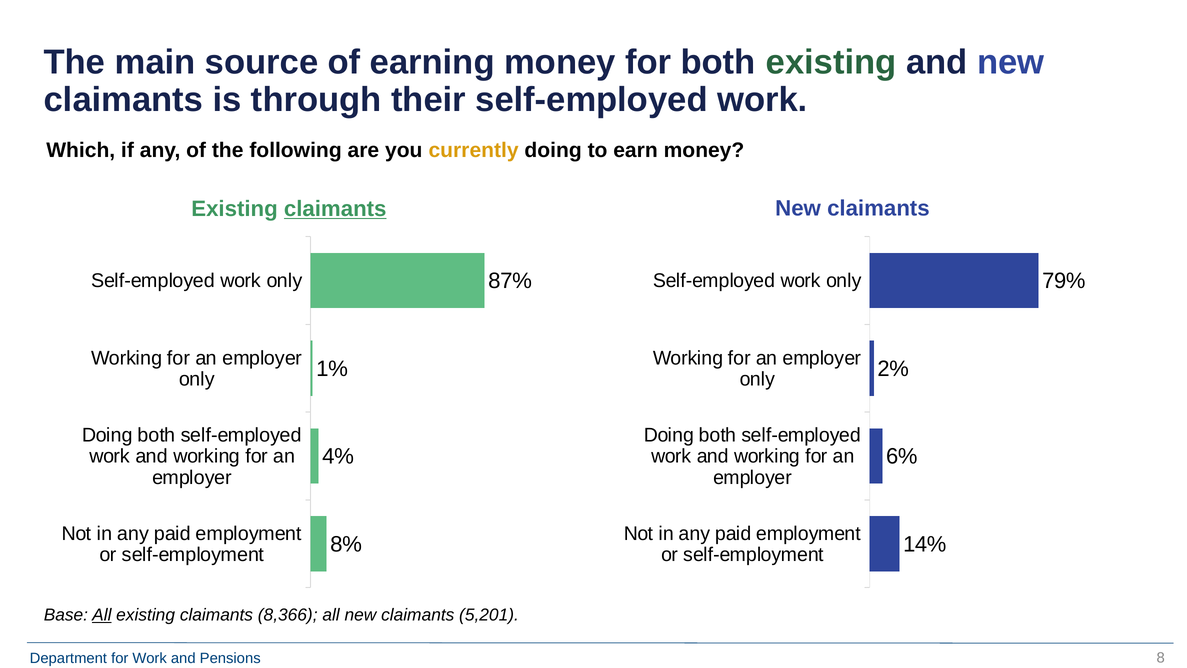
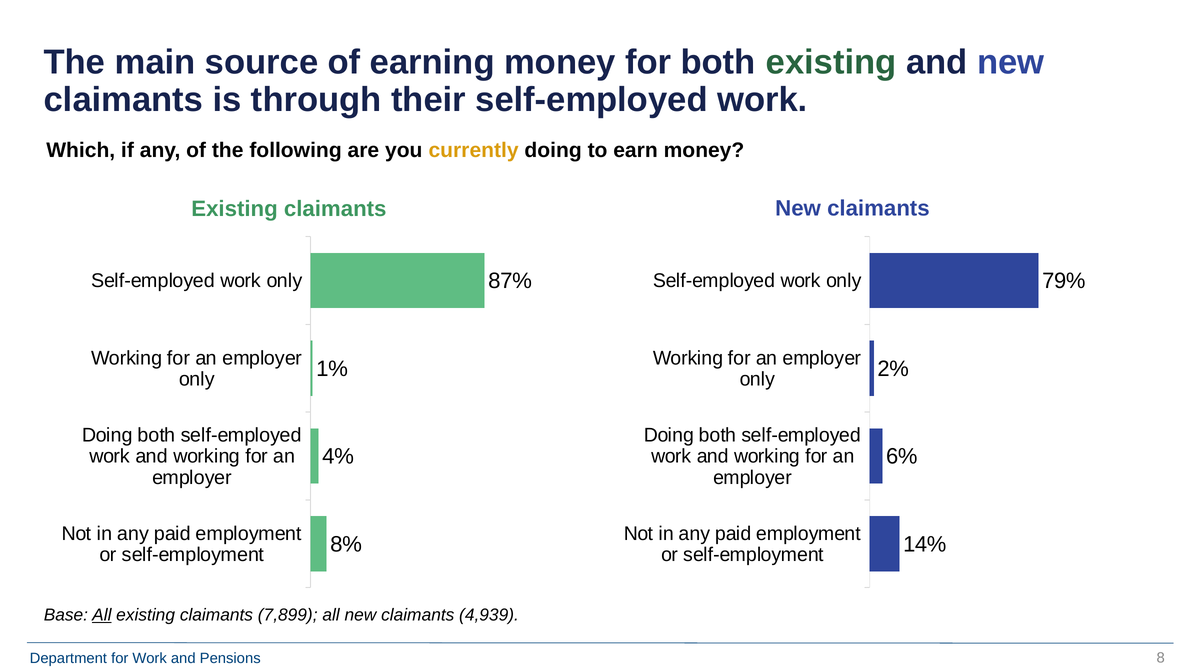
claimants at (335, 209) underline: present -> none
8,366: 8,366 -> 7,899
5,201: 5,201 -> 4,939
